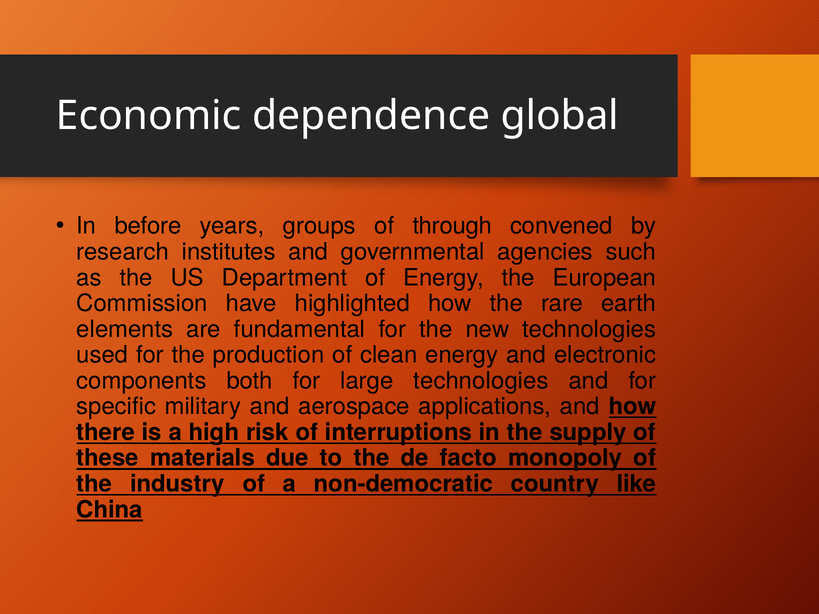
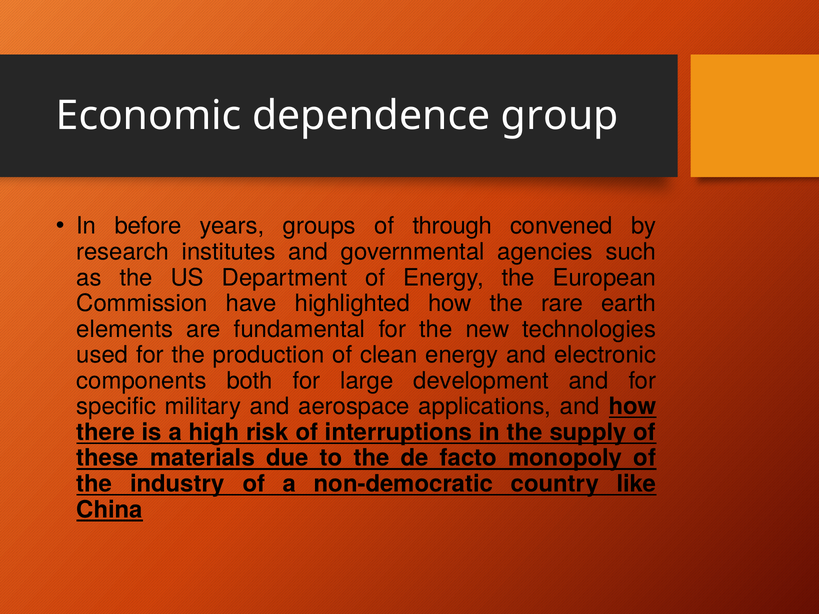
global: global -> group
large technologies: technologies -> development
